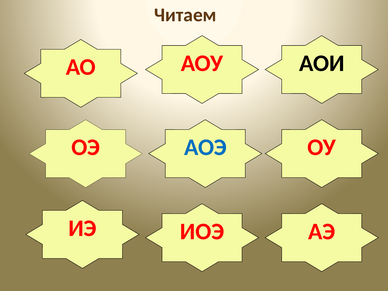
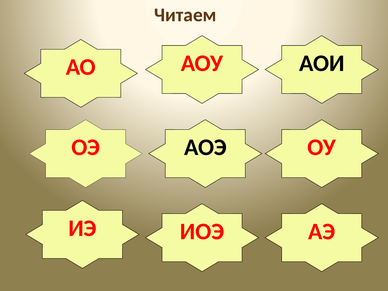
АОЭ colour: blue -> black
